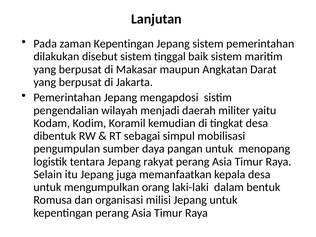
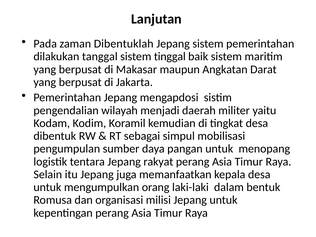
zaman Kepentingan: Kepentingan -> Dibentuklah
disebut: disebut -> tanggal
